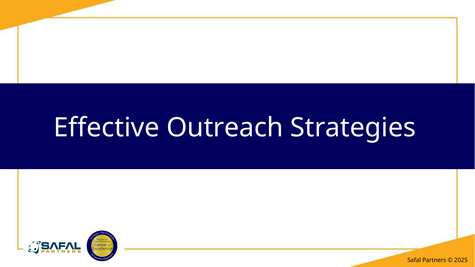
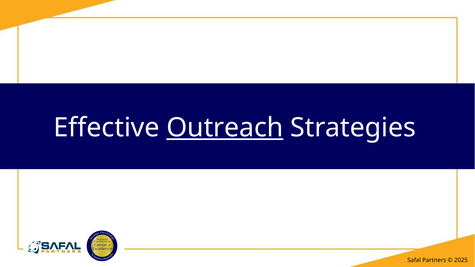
Outreach underline: none -> present
